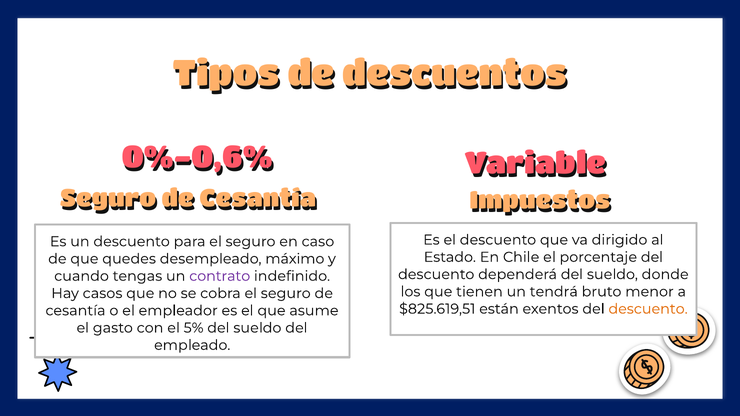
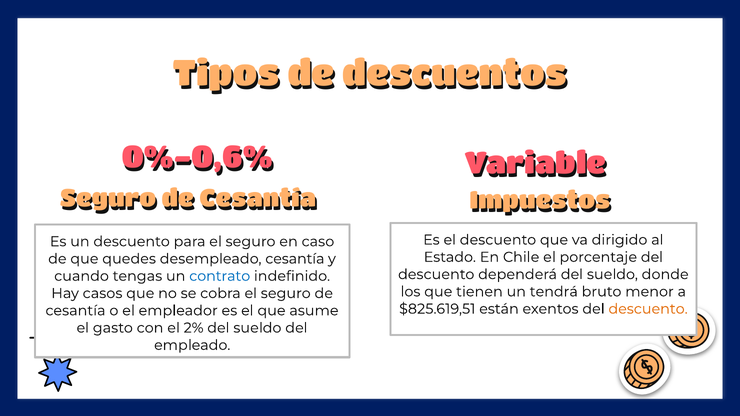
desempleado máximo: máximo -> cesantía
contrato colour: purple -> blue
5%: 5% -> 2%
